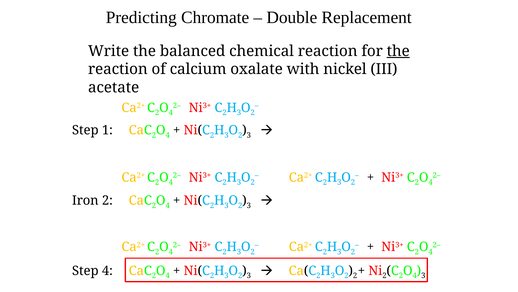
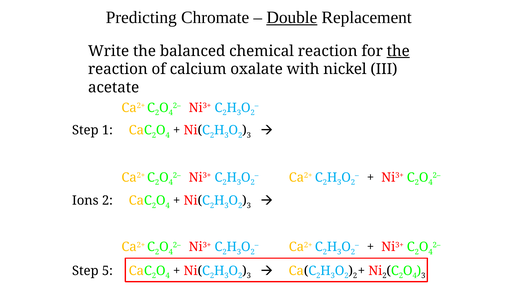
Double underline: none -> present
Iron: Iron -> Ions
Step 4: 4 -> 5
